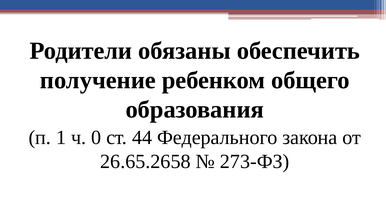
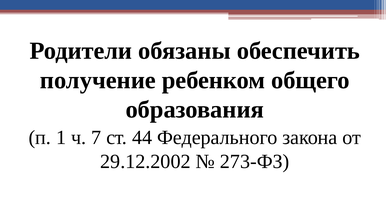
0: 0 -> 7
26.65.2658: 26.65.2658 -> 29.12.2002
